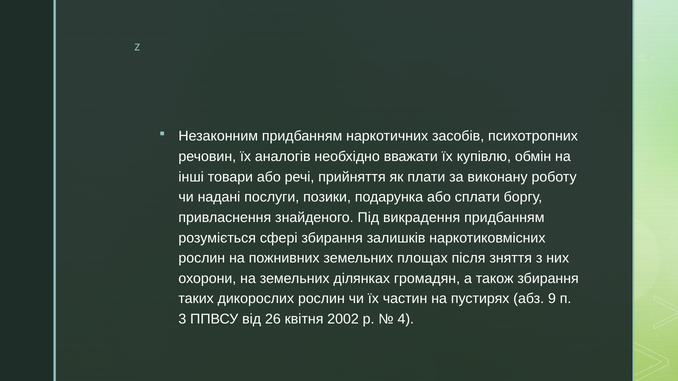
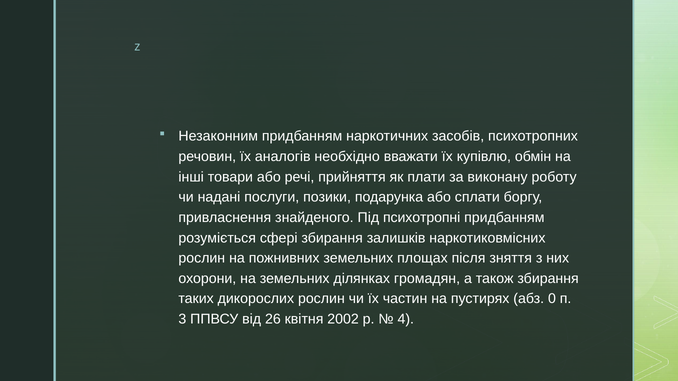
викрадення: викрадення -> психотропні
9: 9 -> 0
